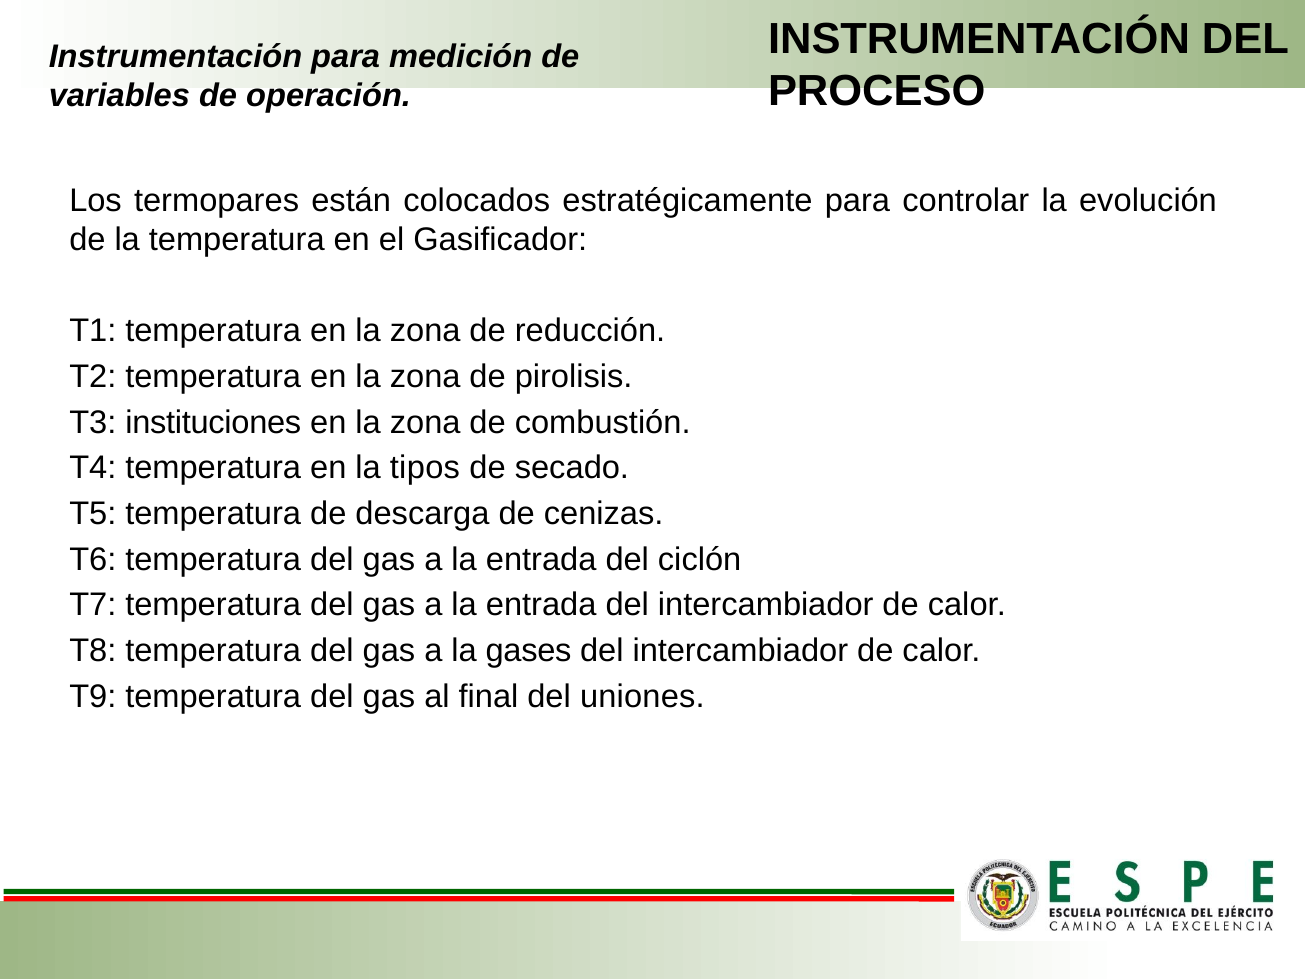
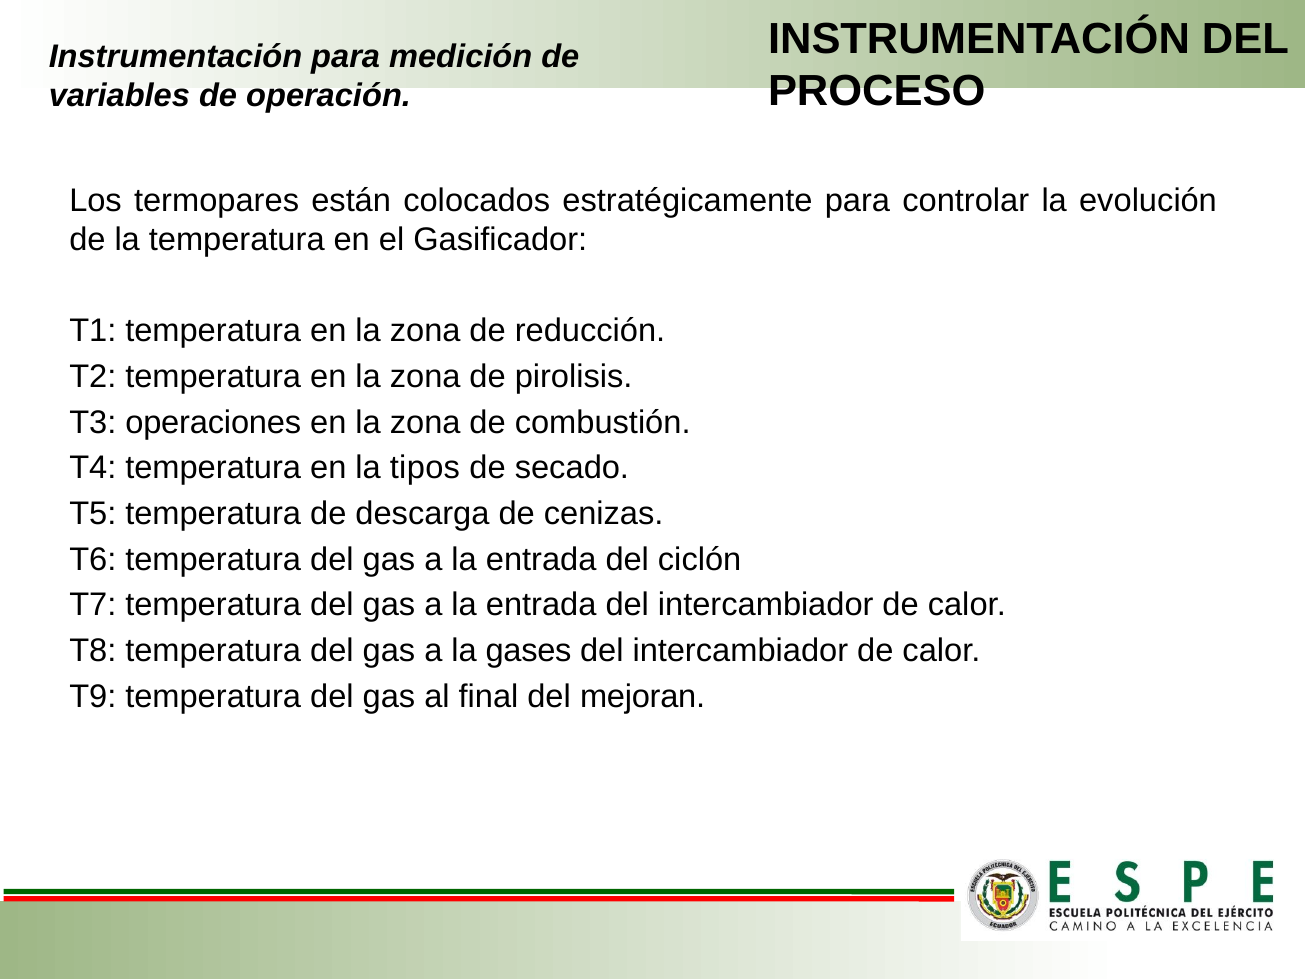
instituciones: instituciones -> operaciones
uniones: uniones -> mejoran
